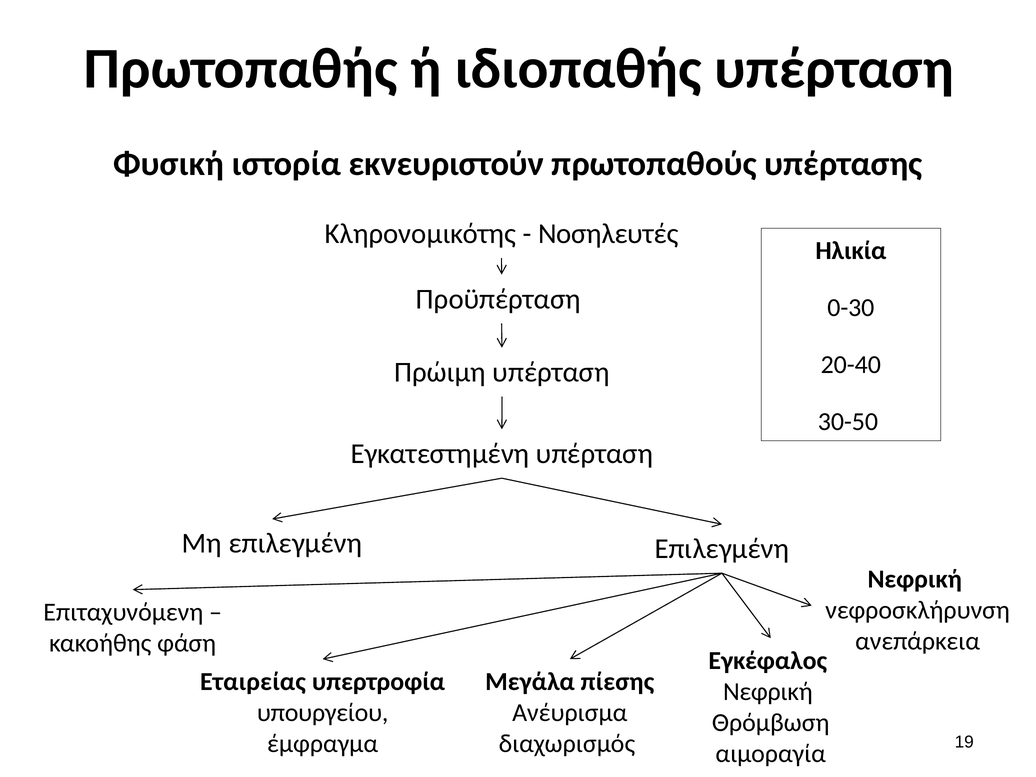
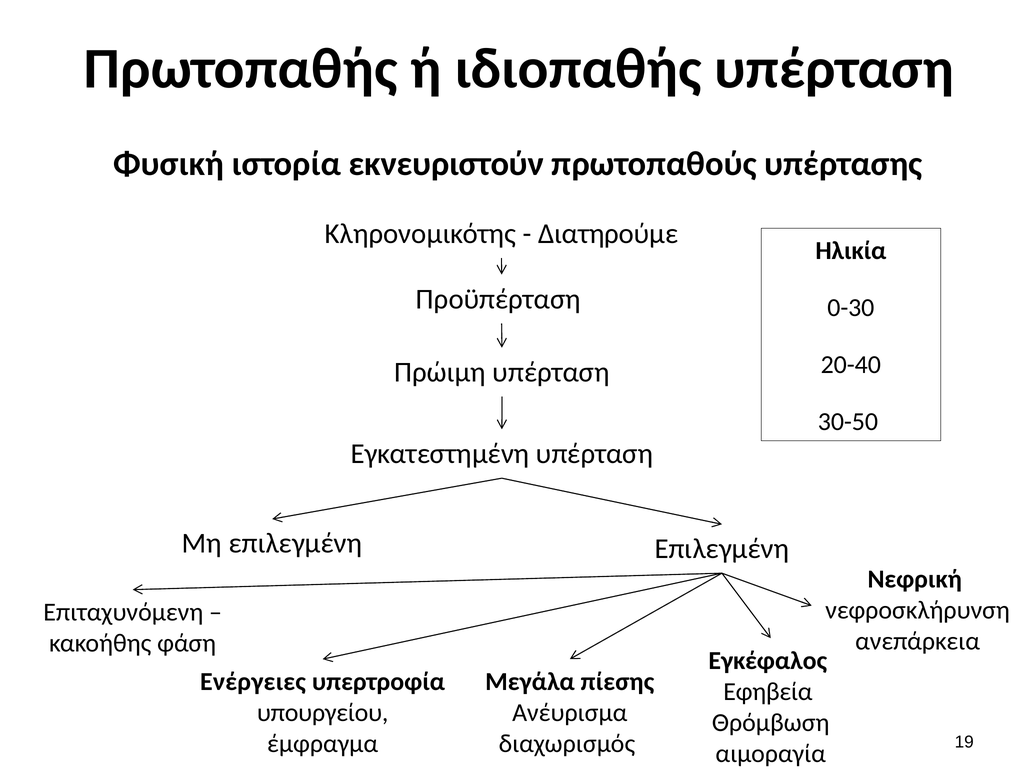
Νοσηλευτές: Νοσηλευτές -> Διατηρούμε
Εταιρείας: Εταιρείας -> Ενέργειες
Νεφρική at (768, 692): Νεφρική -> Εφηβεία
